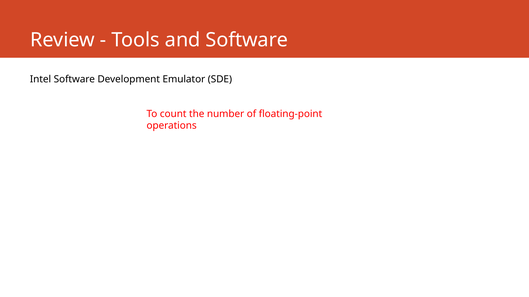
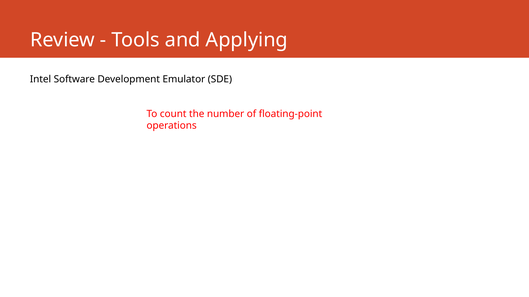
and Software: Software -> Applying
